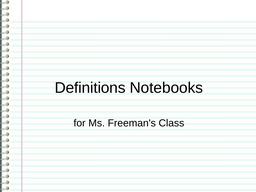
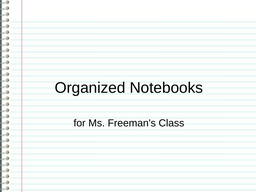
Definitions: Definitions -> Organized
